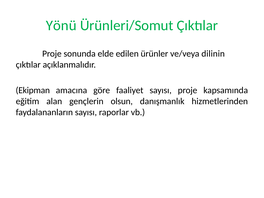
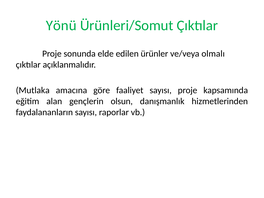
dilinin: dilinin -> olmalı
Ekipman: Ekipman -> Mutlaka
